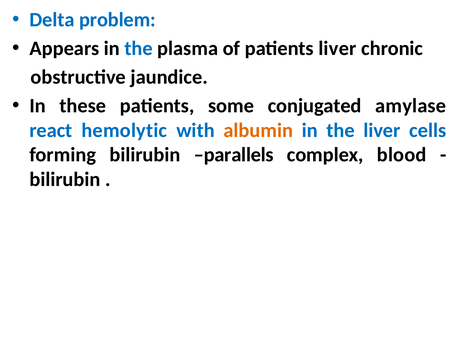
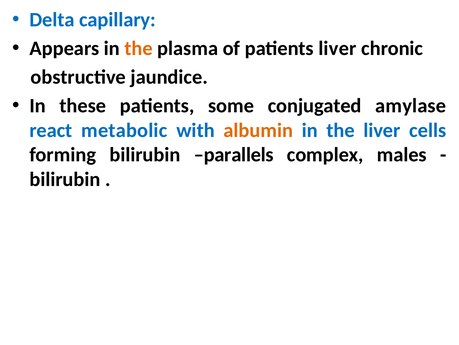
problem: problem -> capillary
the at (139, 48) colour: blue -> orange
hemolytic: hemolytic -> metabolic
blood: blood -> males
